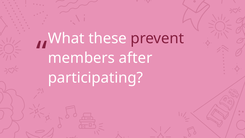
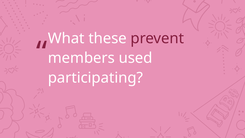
after: after -> used
